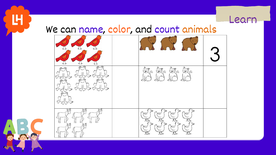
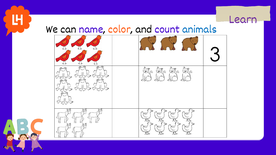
animals colour: orange -> blue
